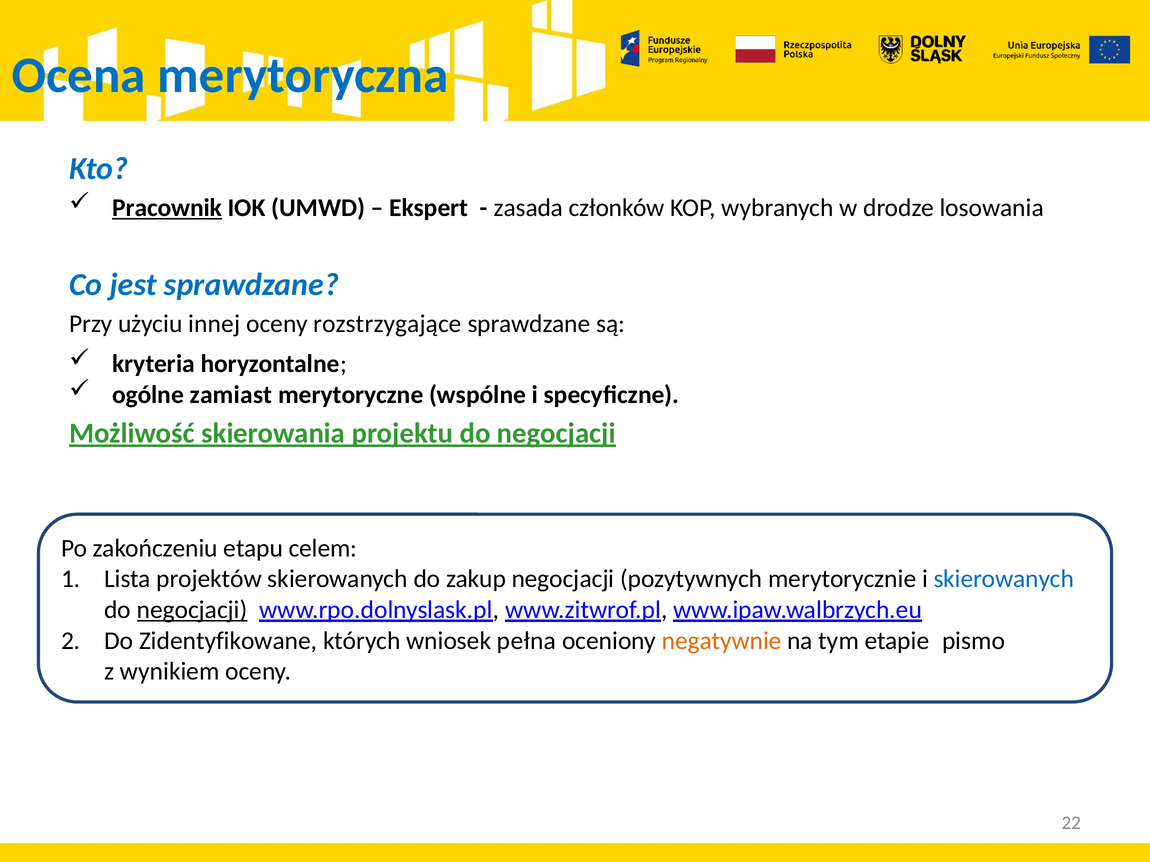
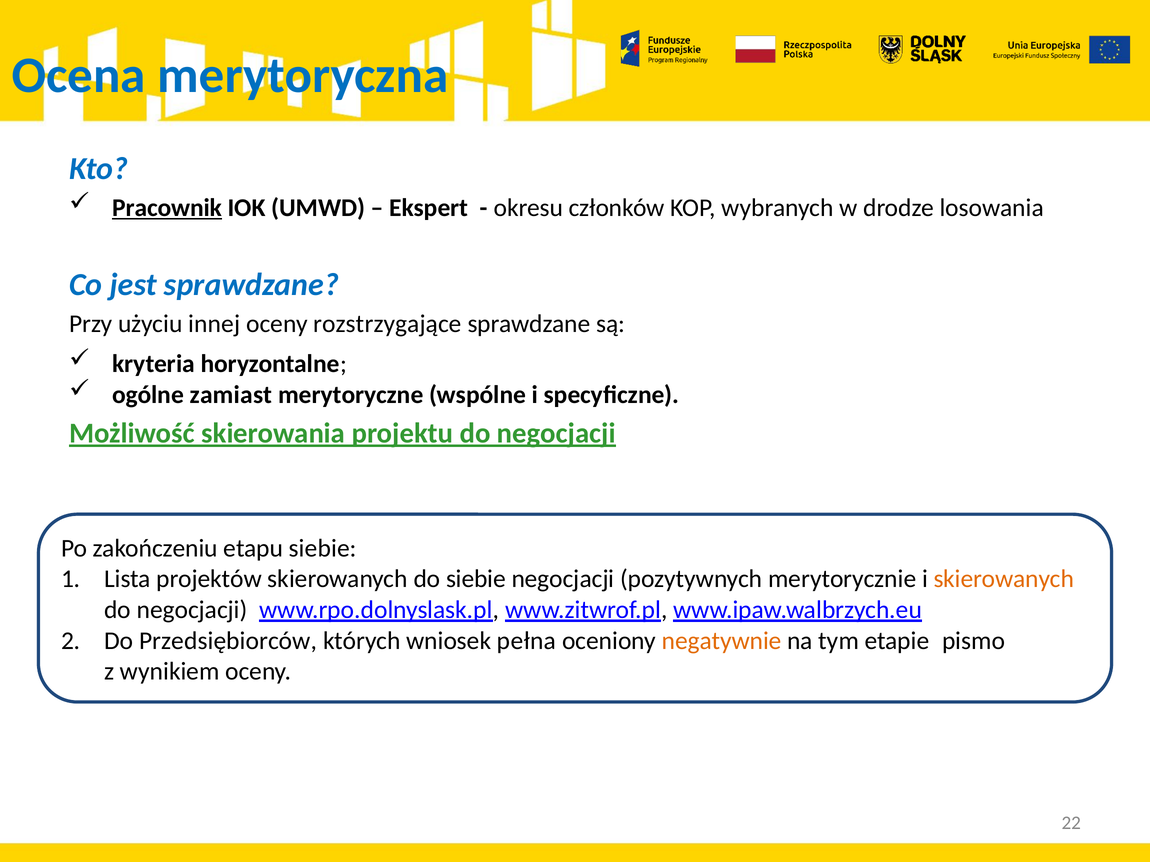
zasada: zasada -> okresu
etapu celem: celem -> siebie
do zakup: zakup -> siebie
skierowanych at (1004, 579) colour: blue -> orange
negocjacji at (192, 610) underline: present -> none
Zidentyfikowane: Zidentyfikowane -> Przedsiębiorców
